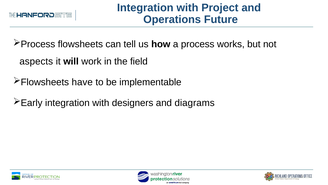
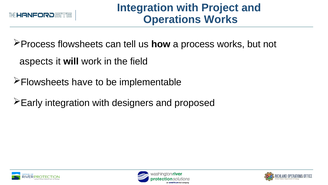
Operations Future: Future -> Works
diagrams: diagrams -> proposed
